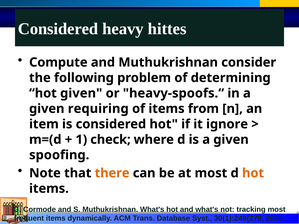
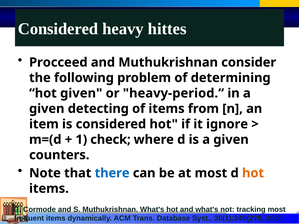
Compute: Compute -> Procceed
heavy-spoofs.“: heavy-spoofs.“ -> heavy-period.“
requiring: requiring -> detecting
spoofing: spoofing -> counters
there colour: orange -> blue
